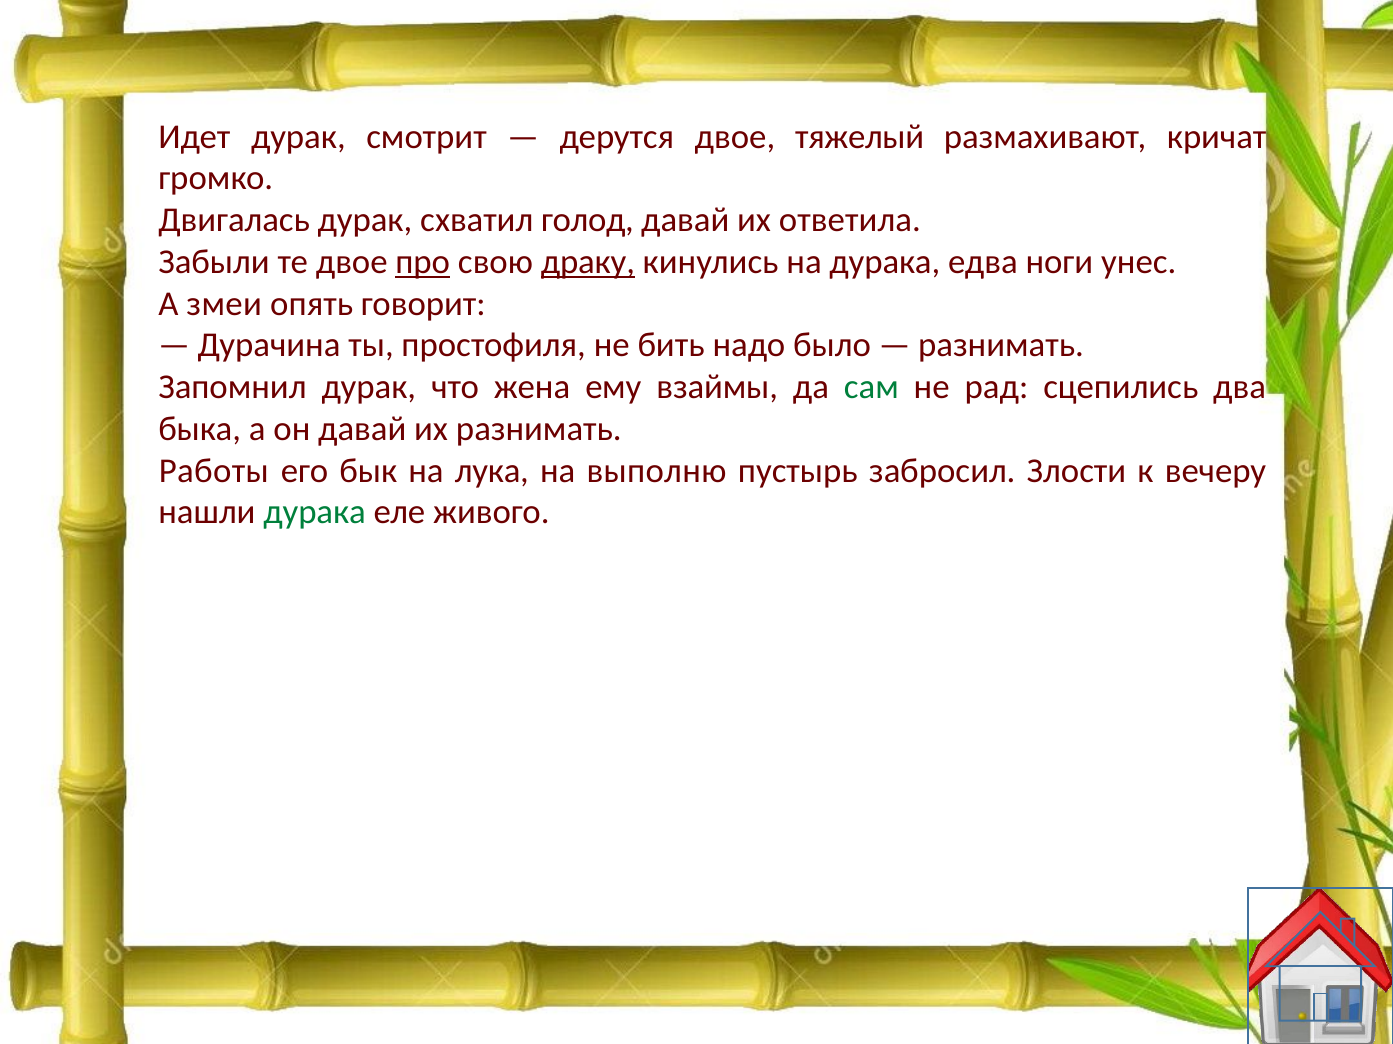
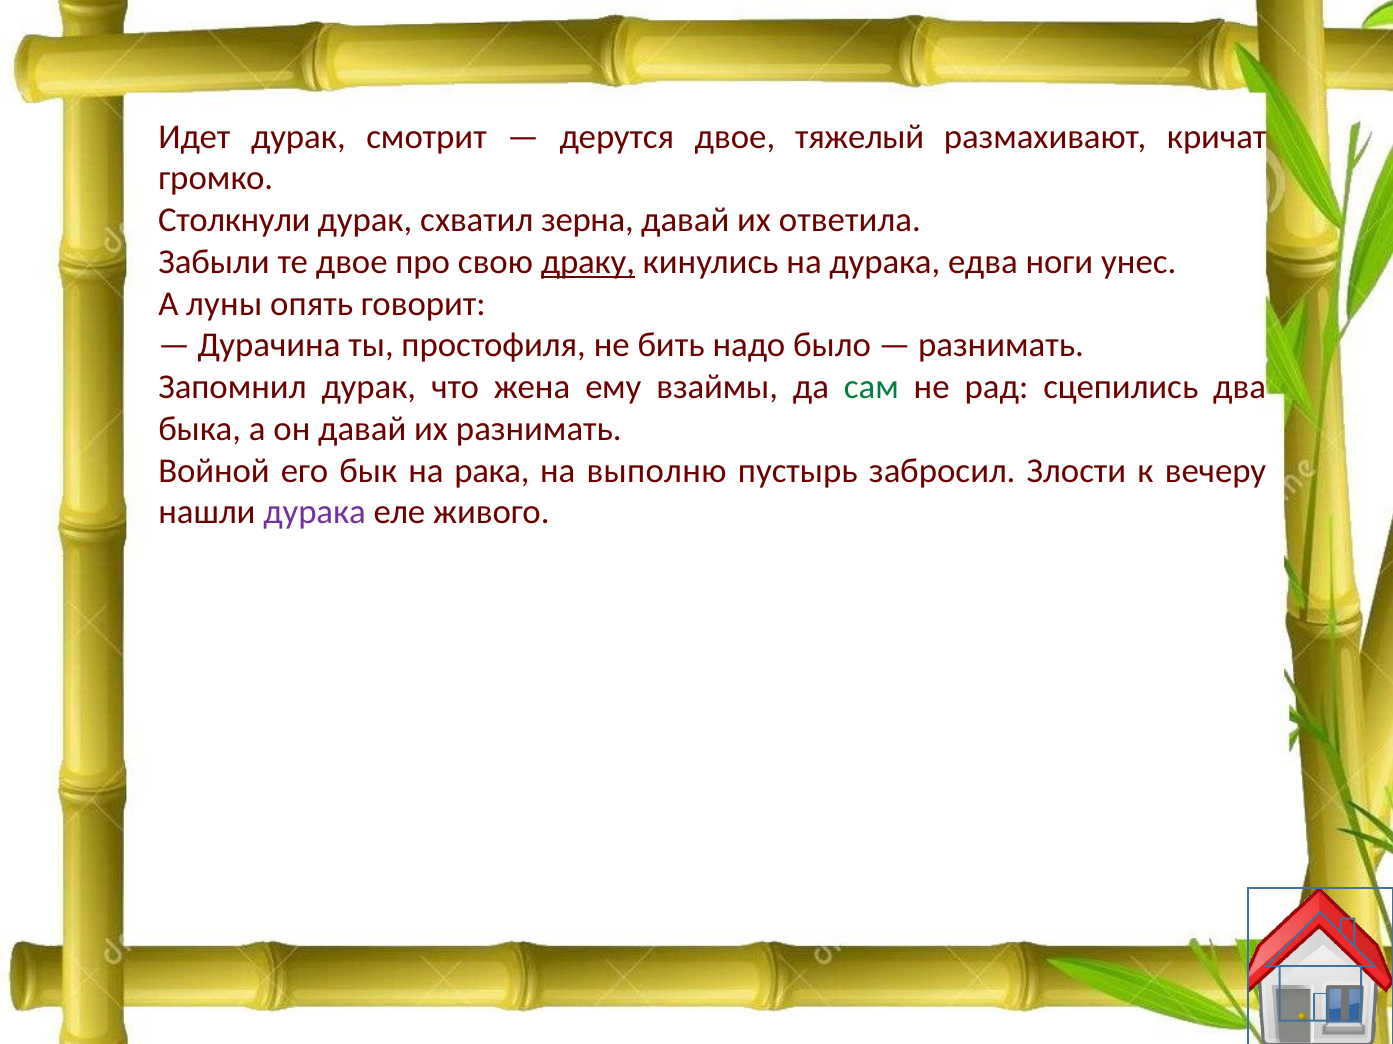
Двигалась: Двигалась -> Столкнули
голод: голод -> зерна
про underline: present -> none
змеи: змеи -> луны
Работы: Работы -> Войной
лука: лука -> рака
дурака at (315, 513) colour: green -> purple
